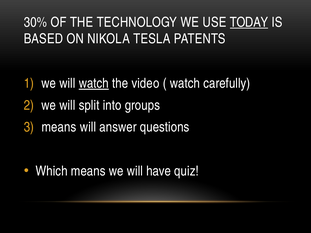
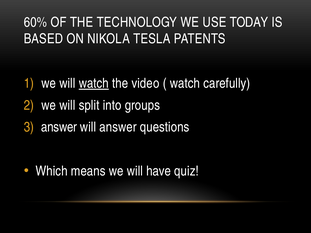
30%: 30% -> 60%
TODAY underline: present -> none
means at (59, 127): means -> answer
